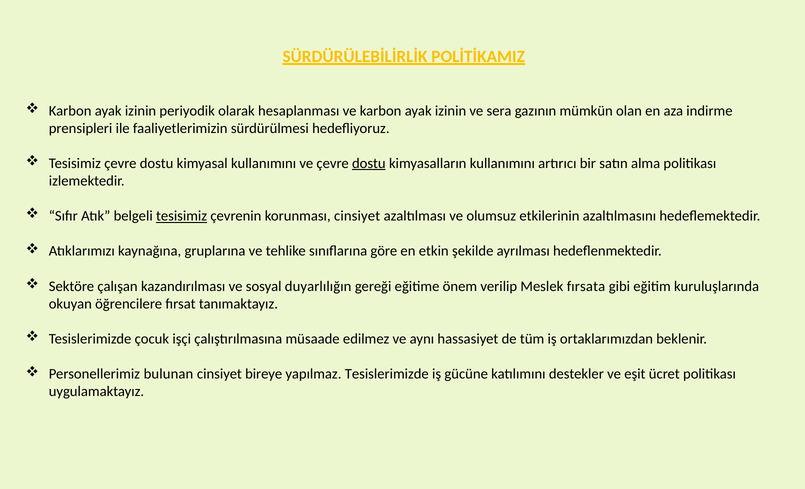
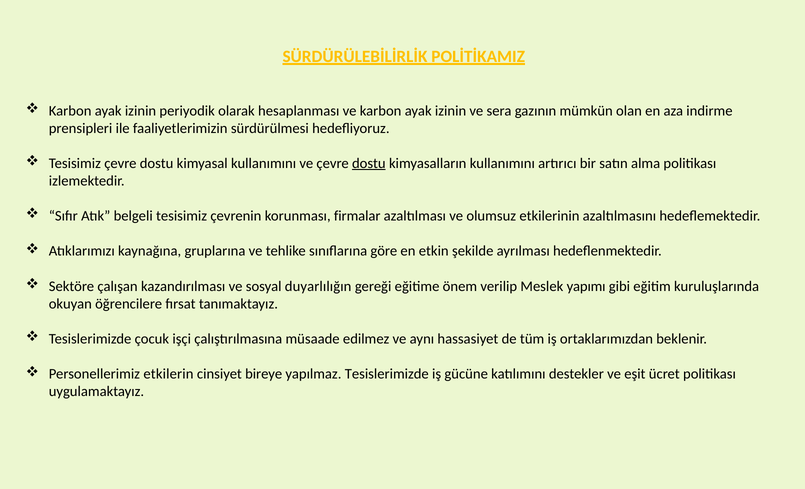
tesisimiz at (182, 216) underline: present -> none
korunması cinsiyet: cinsiyet -> firmalar
fırsata: fırsata -> yapımı
bulunan: bulunan -> etkilerin
